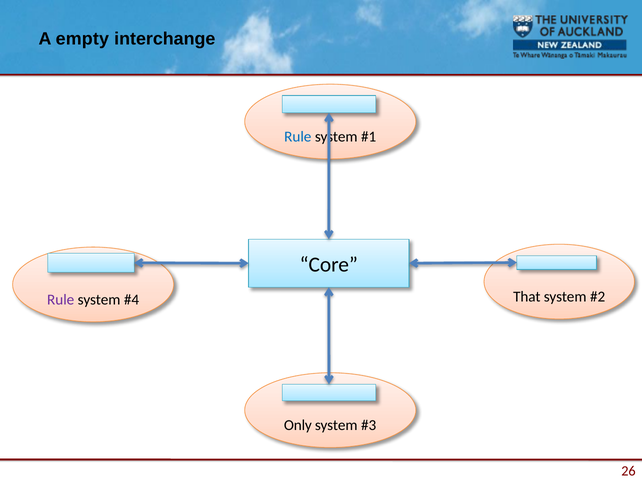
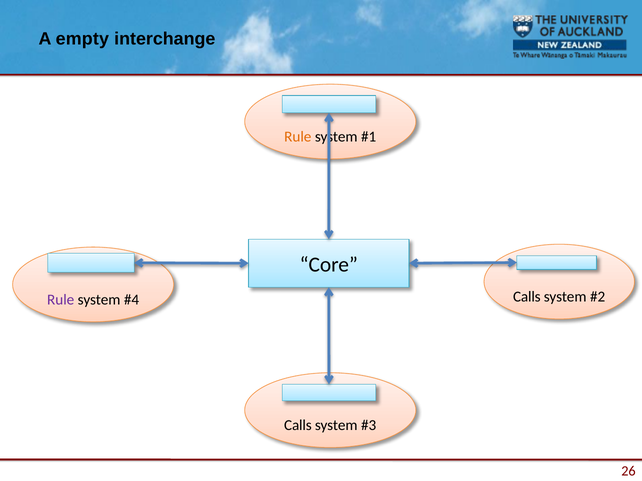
Rule at (298, 137) colour: blue -> orange
That at (527, 297): That -> Calls
Only at (298, 426): Only -> Calls
